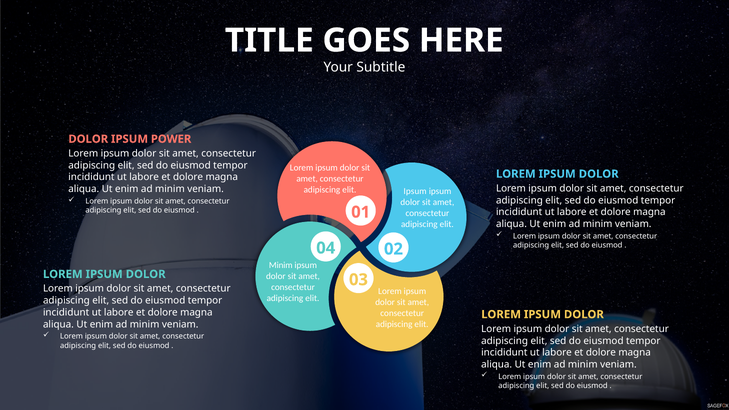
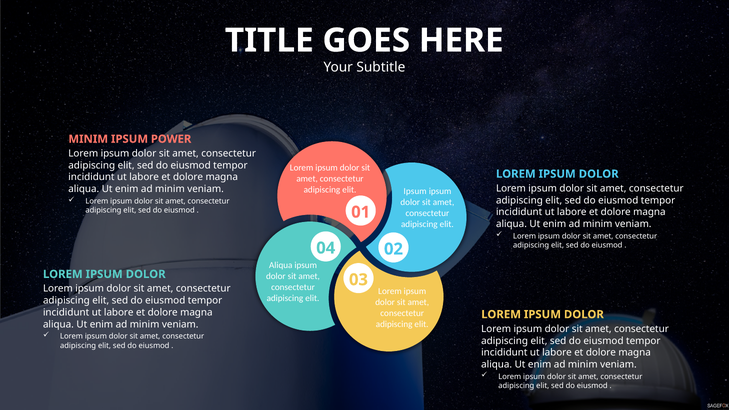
DOLOR at (88, 139): DOLOR -> MINIM
Minim at (281, 265): Minim -> Aliqua
